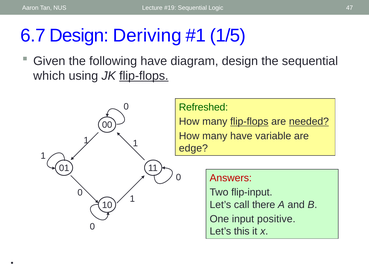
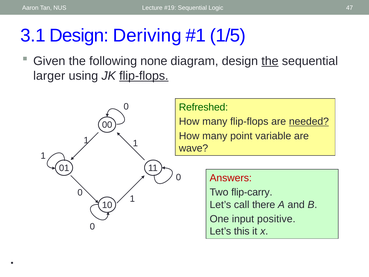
6.7: 6.7 -> 3.1
following have: have -> none
the at (270, 61) underline: none -> present
which: which -> larger
flip-flops at (249, 121) underline: present -> none
many have: have -> point
edge: edge -> wave
flip-input: flip-input -> flip-carry
